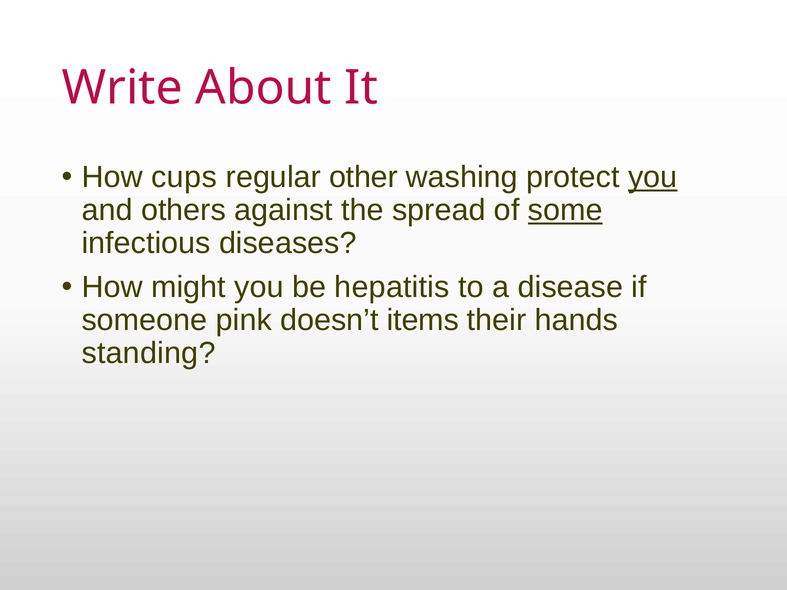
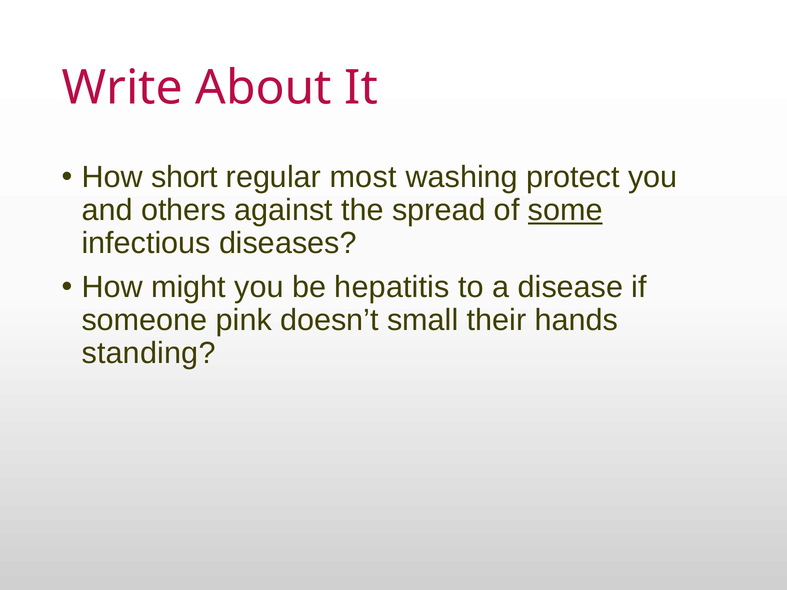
cups: cups -> short
other: other -> most
you at (653, 177) underline: present -> none
items: items -> small
